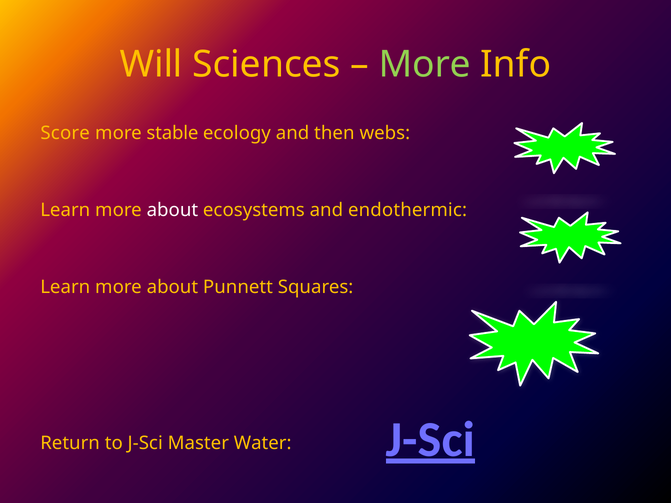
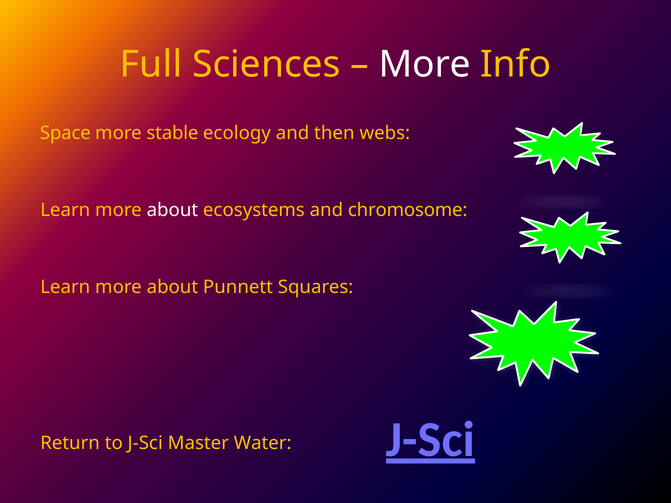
Will: Will -> Full
More at (425, 65) colour: light green -> white
Score: Score -> Space
endothermic: endothermic -> chromosome
